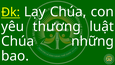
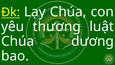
những: những -> dương
